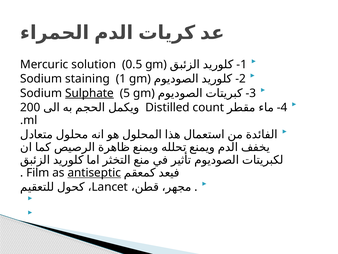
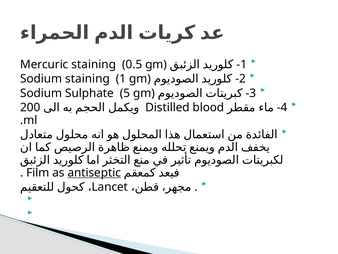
Mercuric solution: solution -> staining
Sulphate underline: present -> none
count: count -> blood
